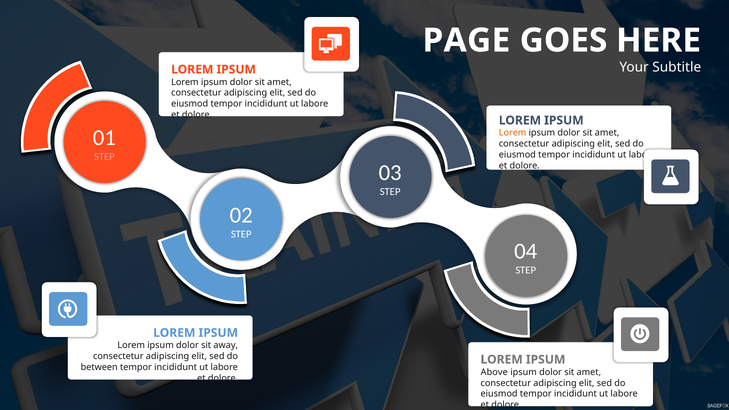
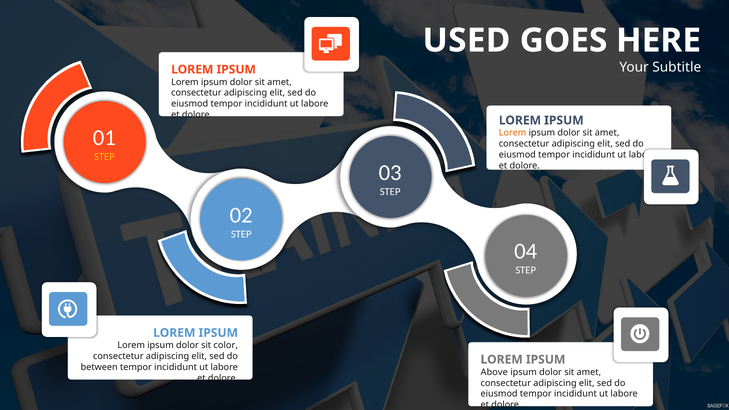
PAGE: PAGE -> USED
STEP at (104, 157) colour: pink -> yellow
away: away -> color
